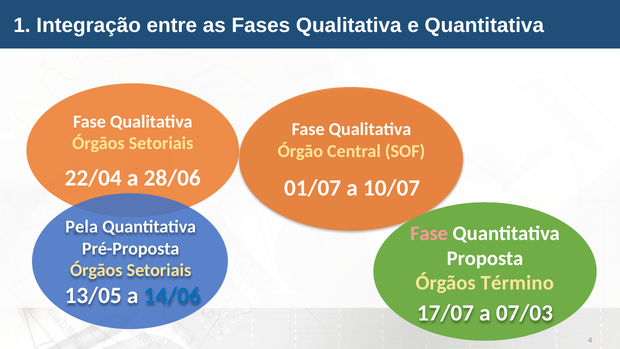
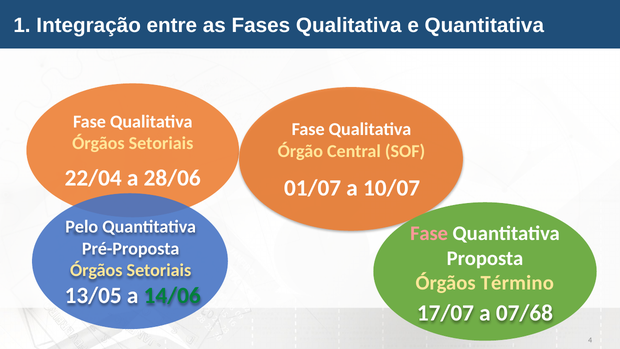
Pela: Pela -> Pelo
14/06 colour: blue -> green
07/03: 07/03 -> 07/68
